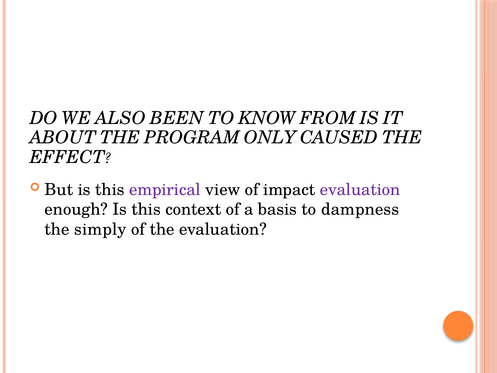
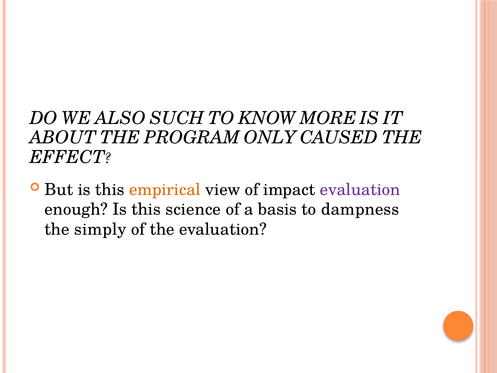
BEEN: BEEN -> SUCH
FROM: FROM -> MORE
empirical colour: purple -> orange
context: context -> science
